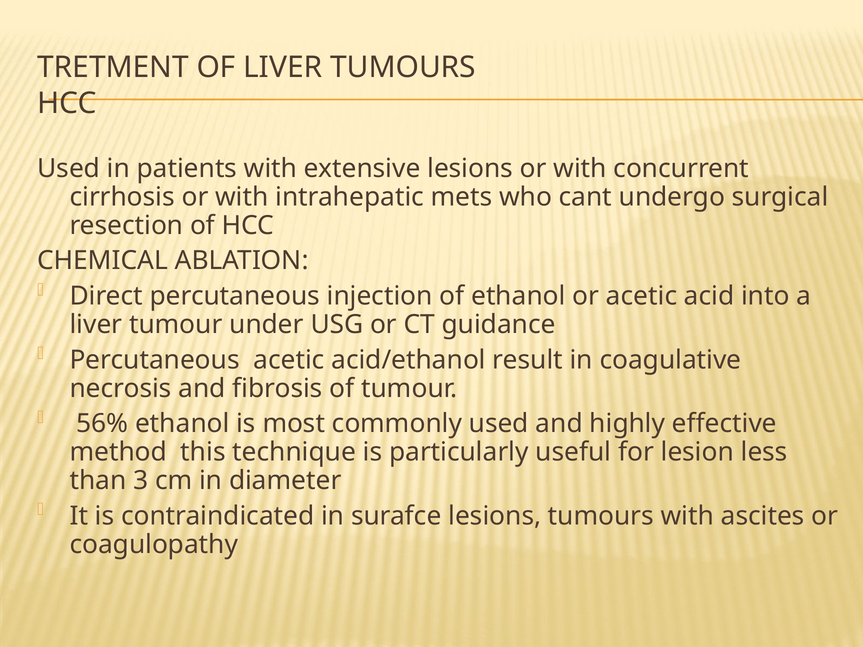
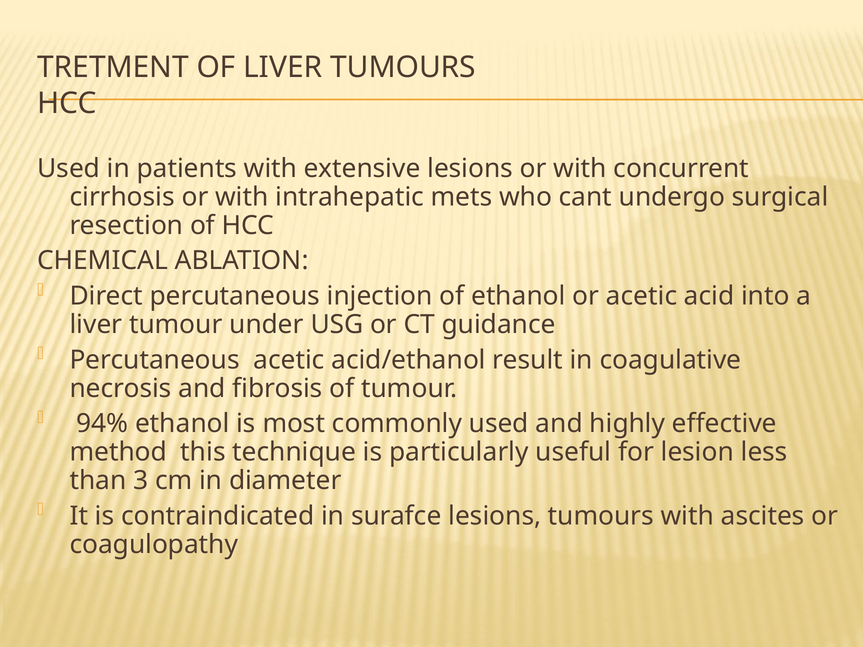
56%: 56% -> 94%
